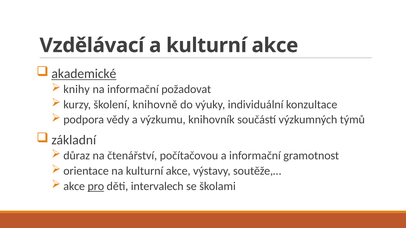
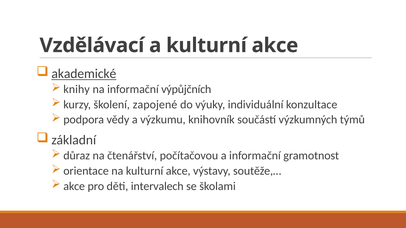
požadovat: požadovat -> výpůjčních
knihovně: knihovně -> zapojené
pro underline: present -> none
